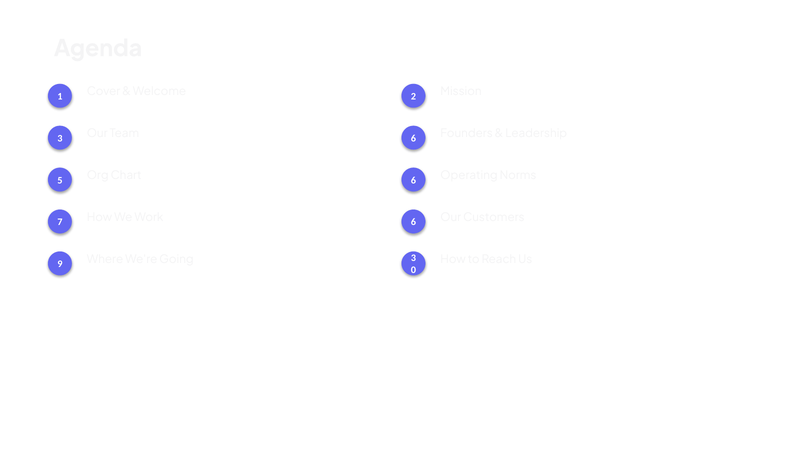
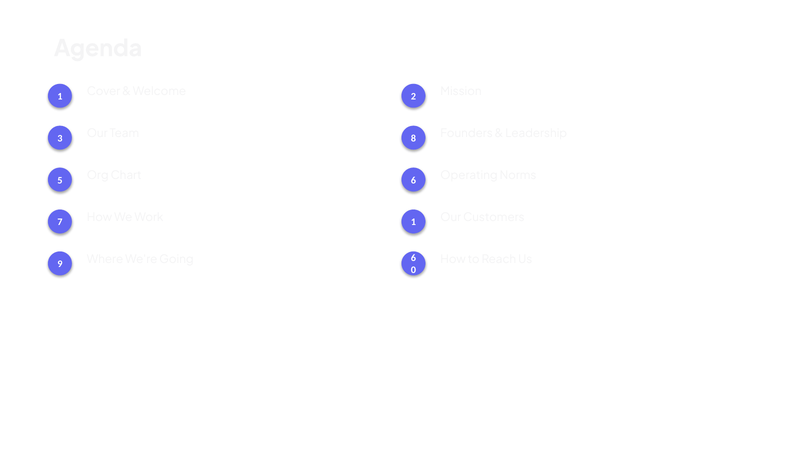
Team 6: 6 -> 8
Work 6: 6 -> 1
Going 3: 3 -> 6
